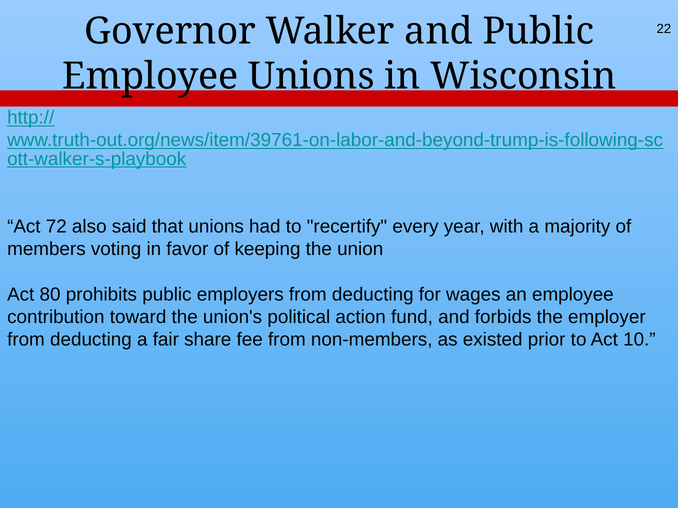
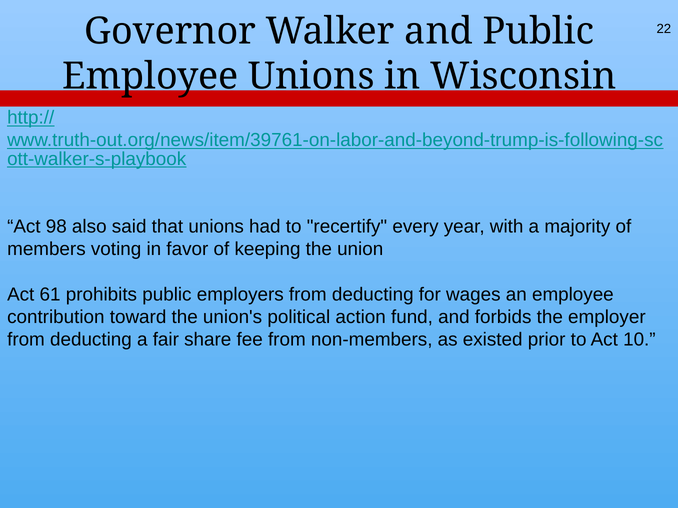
72: 72 -> 98
80: 80 -> 61
